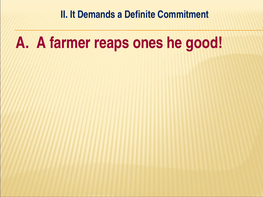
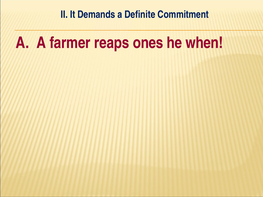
good: good -> when
